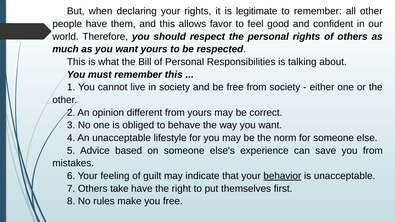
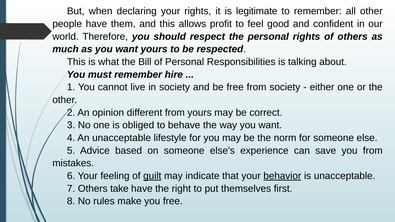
favor: favor -> profit
remember this: this -> hire
guilt underline: none -> present
